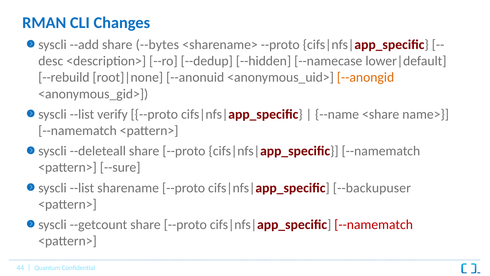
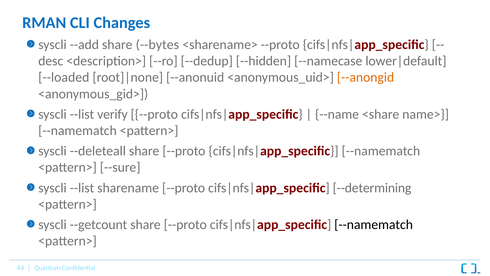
--rebuild: --rebuild -> --loaded
--backupuser: --backupuser -> --determining
--namematch at (374, 224) colour: red -> black
